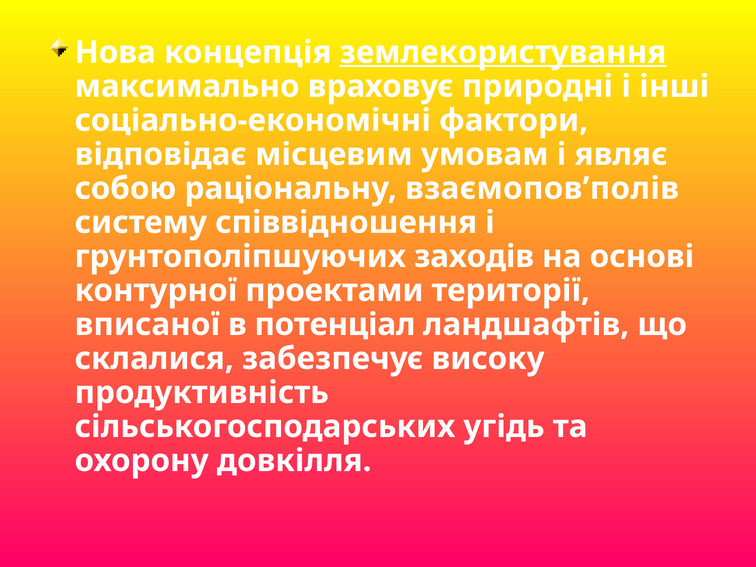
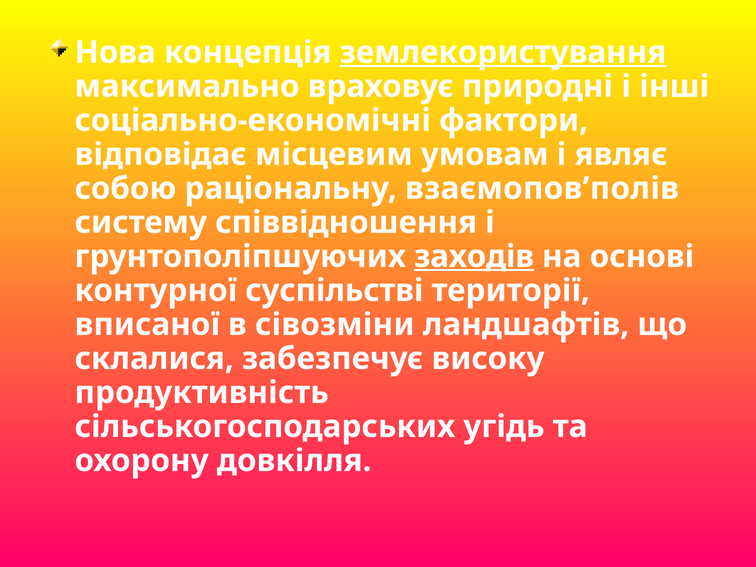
заходів underline: none -> present
проектами: проектами -> суспільстві
потенціал: потенціал -> сівозміни
